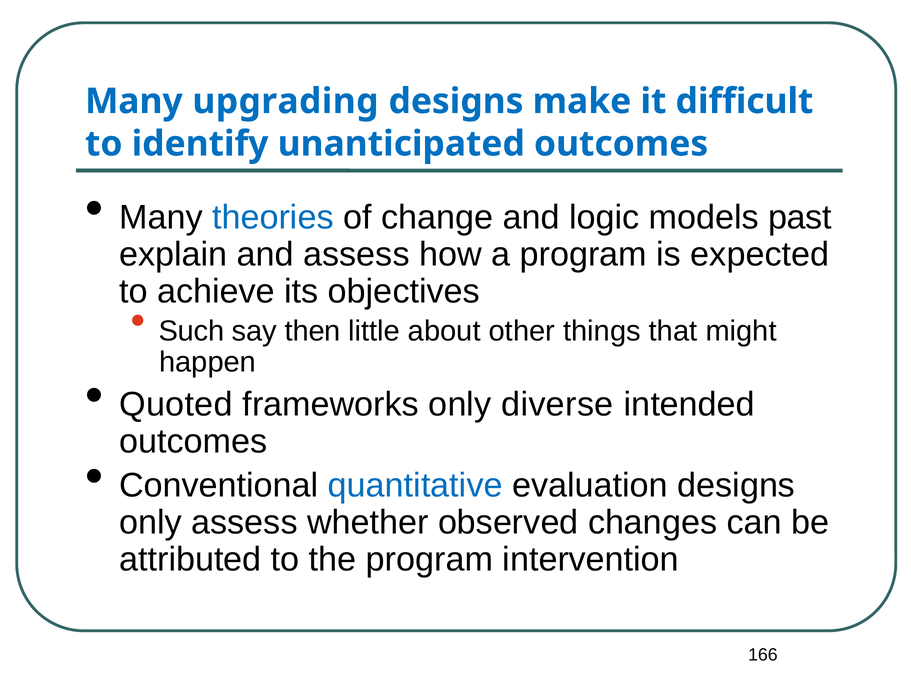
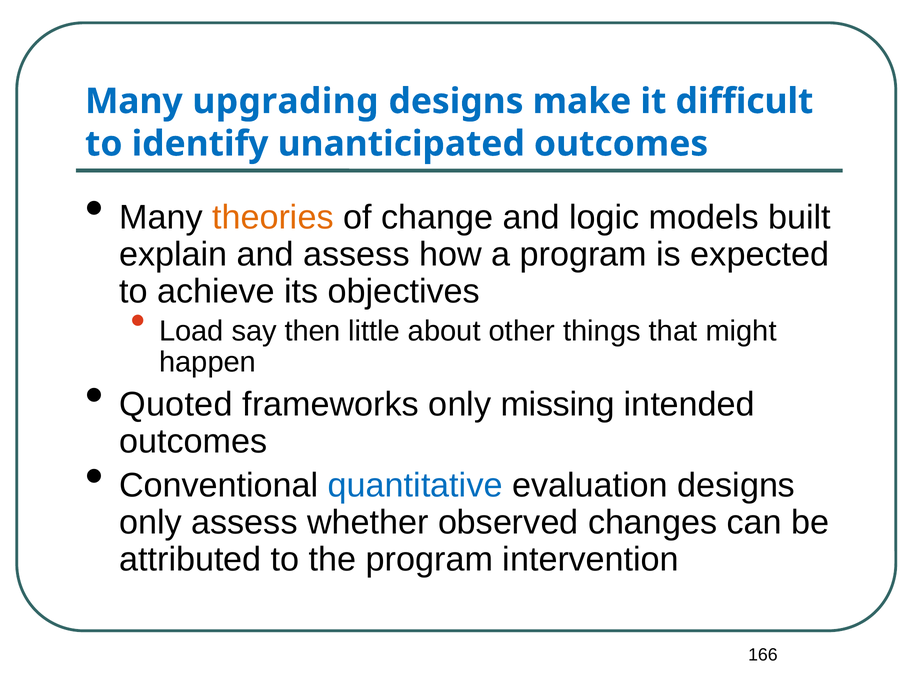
theories colour: blue -> orange
past: past -> built
Such: Such -> Load
diverse: diverse -> missing
